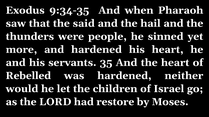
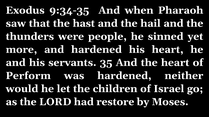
said: said -> hast
Rebelled: Rebelled -> Perform
